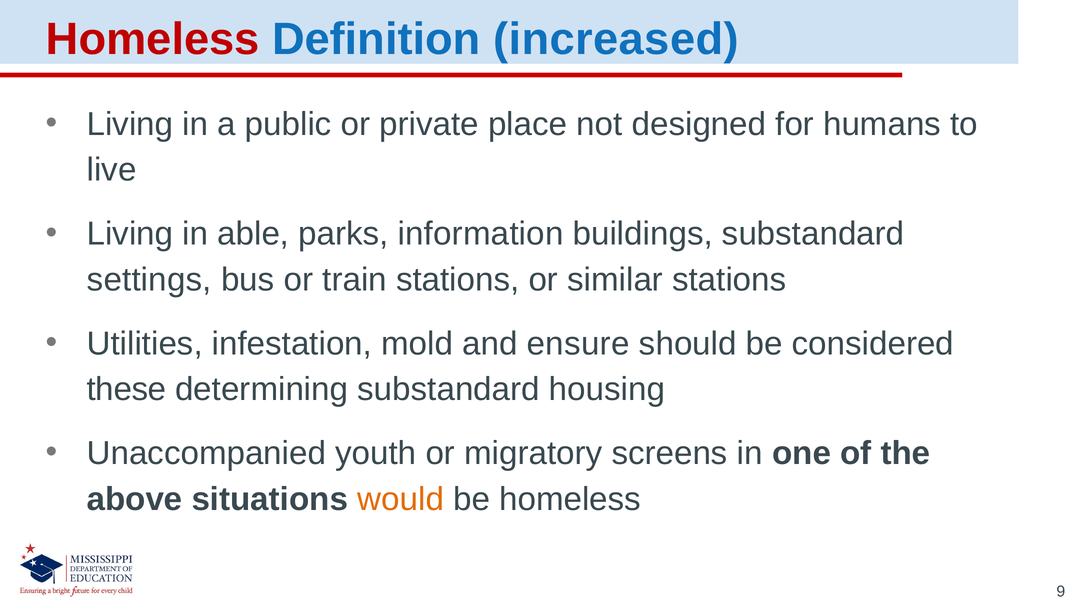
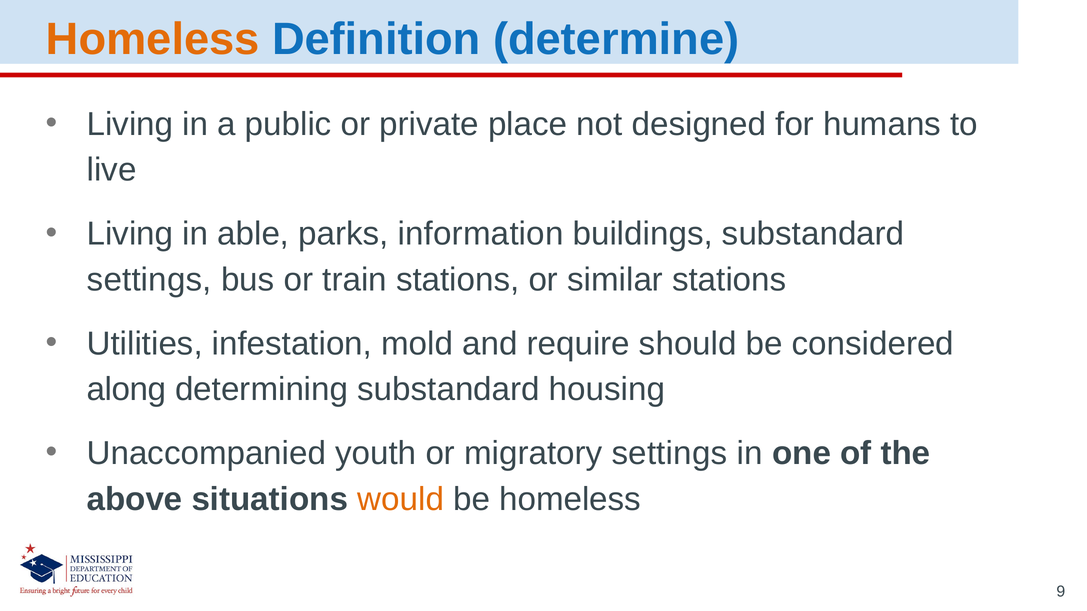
Homeless at (153, 39) colour: red -> orange
increased: increased -> determine
ensure: ensure -> require
these: these -> along
migratory screens: screens -> settings
